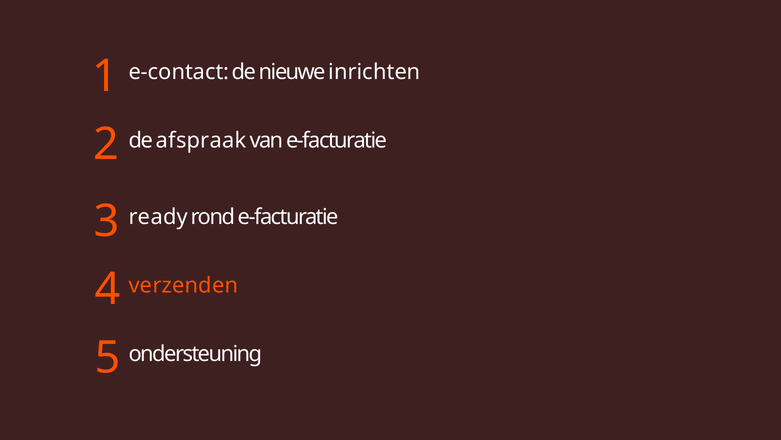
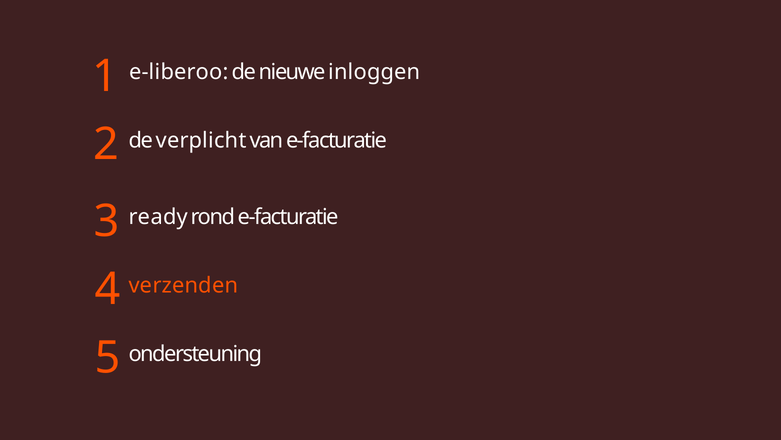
e-contact: e-contact -> e-liberoo
inrichten: inrichten -> inloggen
afspraak: afspraak -> verplicht
